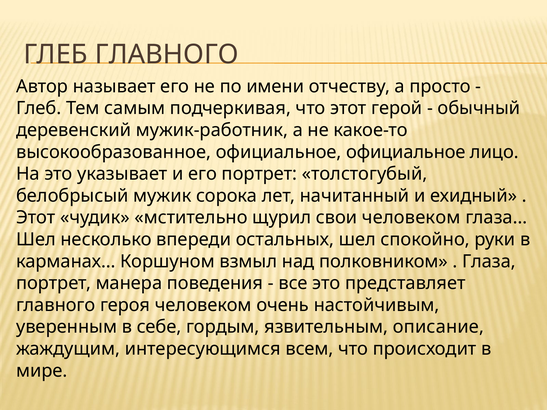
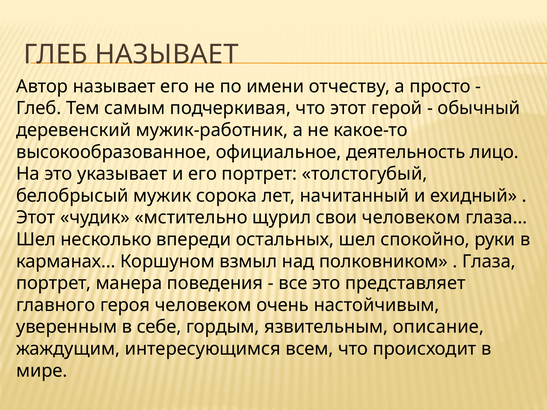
ГЛЕБ ГЛАВНОГО: ГЛАВНОГО -> НАЗЫВАЕТ
официальное официальное: официальное -> деятельность
